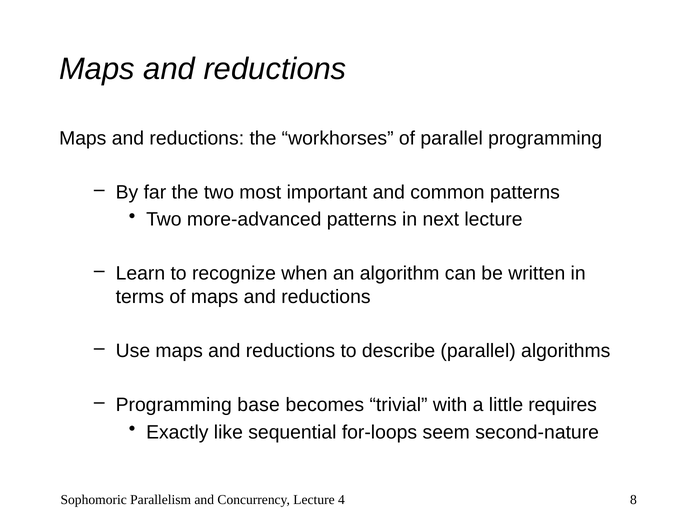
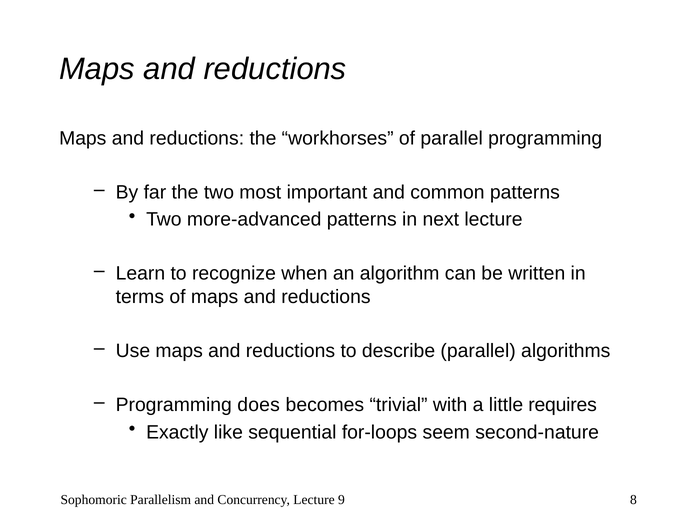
base: base -> does
4: 4 -> 9
